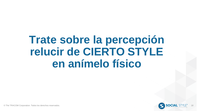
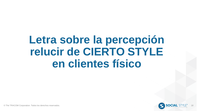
Trate: Trate -> Letra
anímelo: anímelo -> clientes
